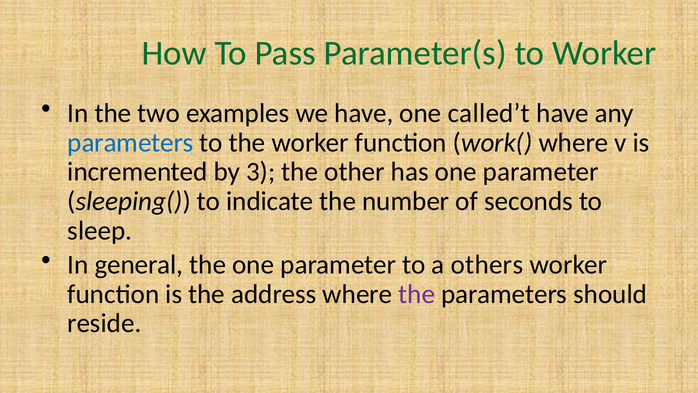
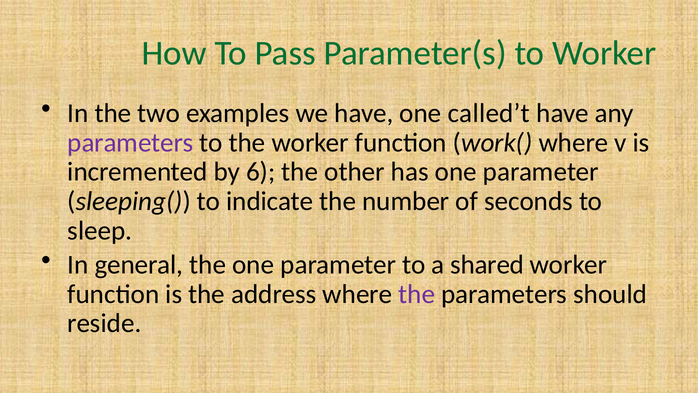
parameters at (130, 142) colour: blue -> purple
3: 3 -> 6
others: others -> shared
